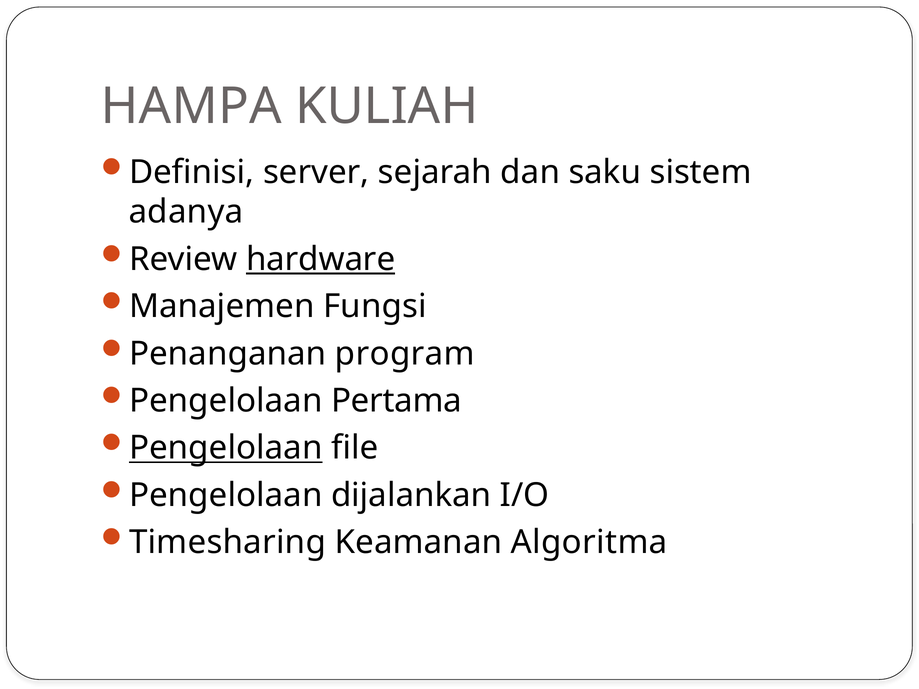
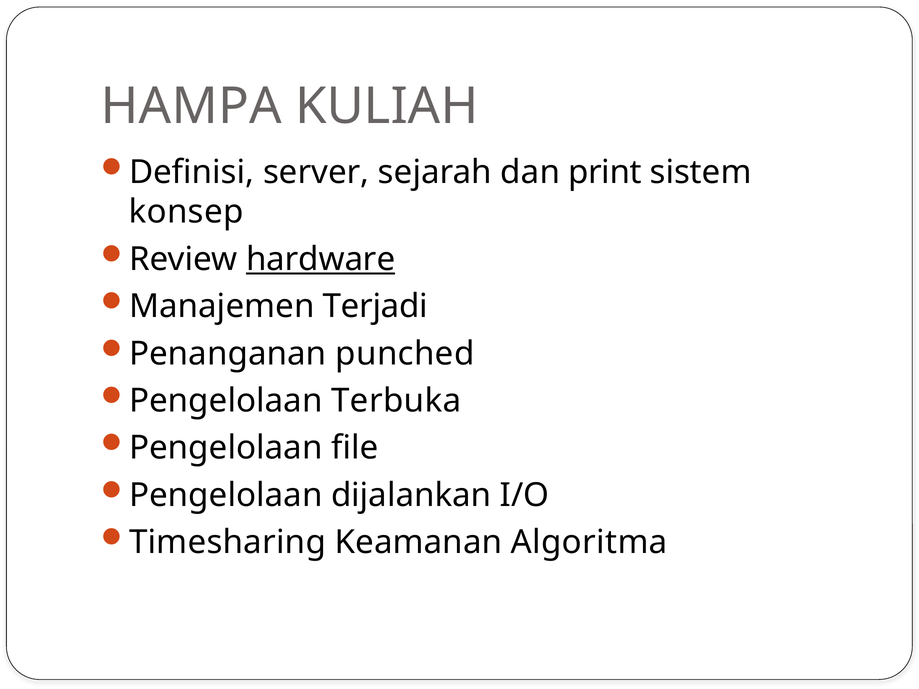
saku: saku -> print
adanya: adanya -> konsep
Fungsi: Fungsi -> Terjadi
program: program -> punched
Pertama: Pertama -> Terbuka
Pengelolaan at (226, 448) underline: present -> none
